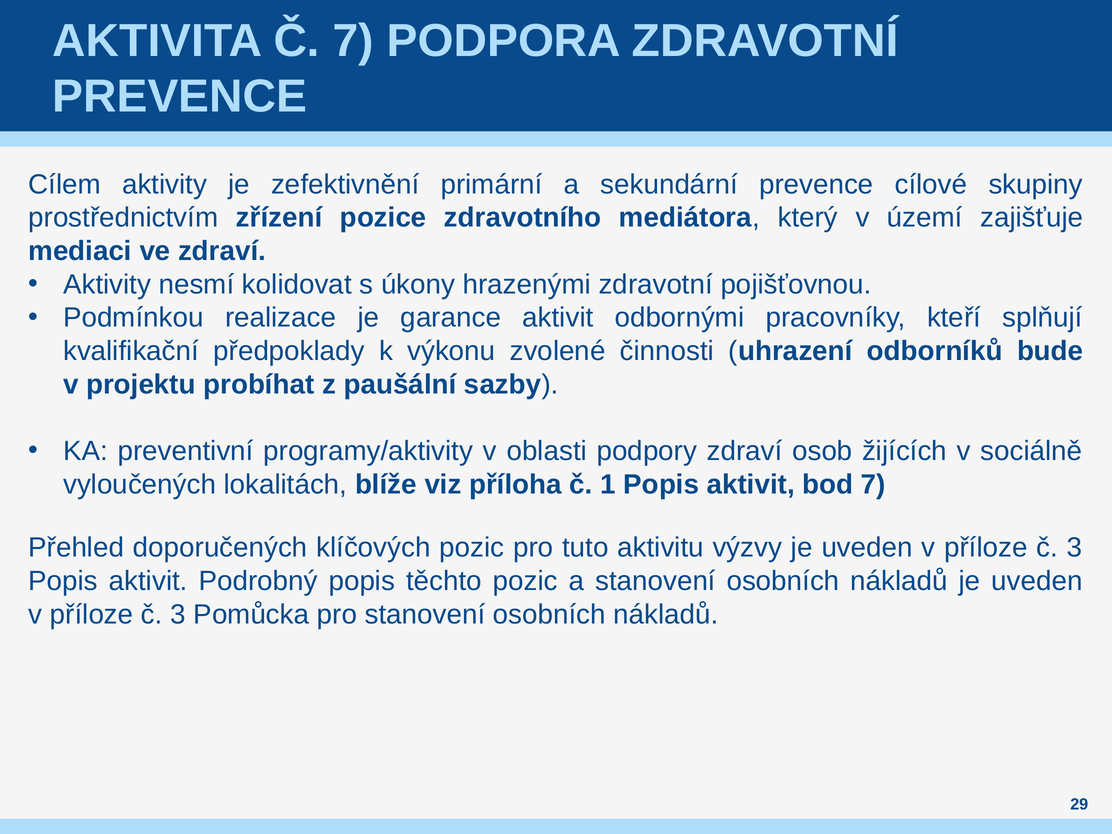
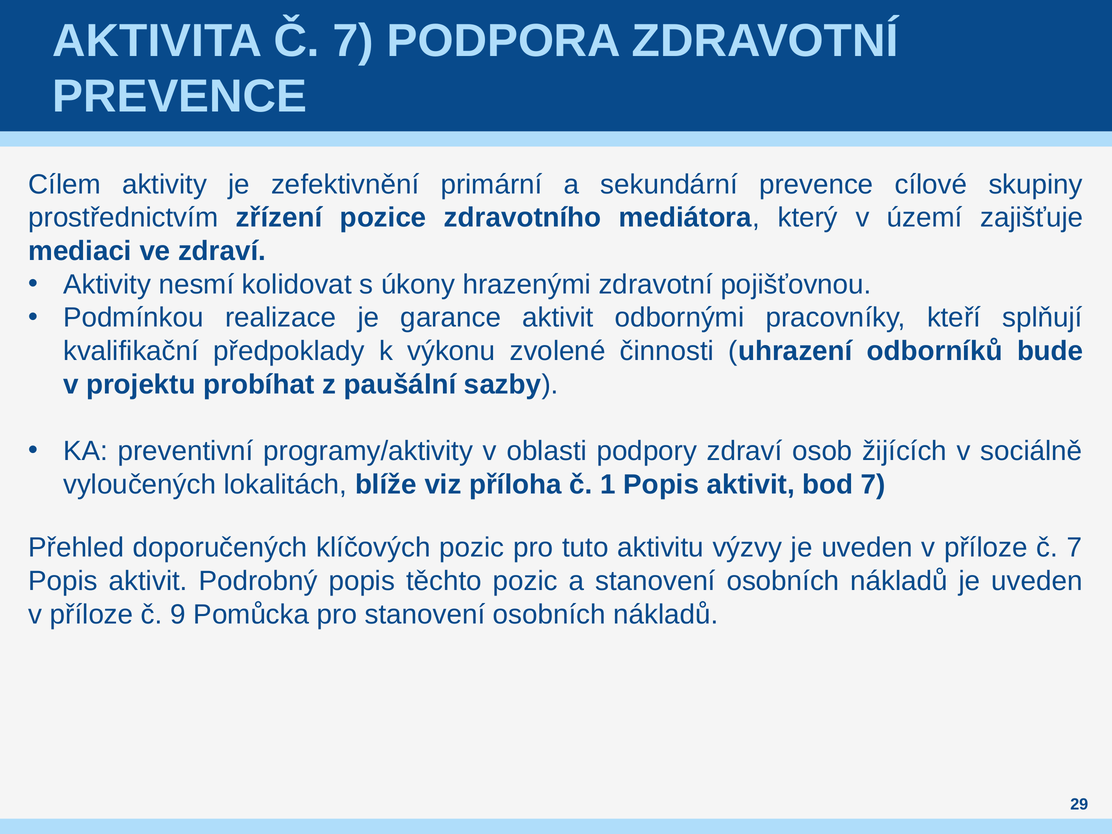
3 at (1075, 548): 3 -> 7
3 at (178, 614): 3 -> 9
